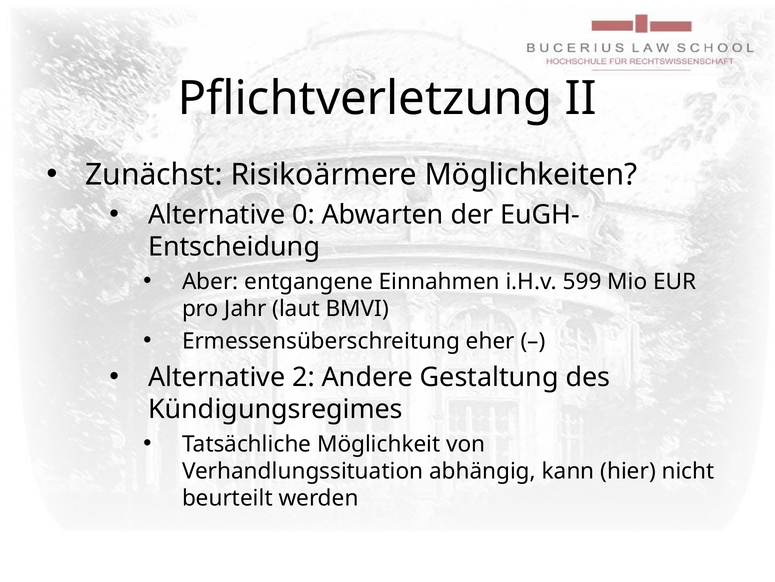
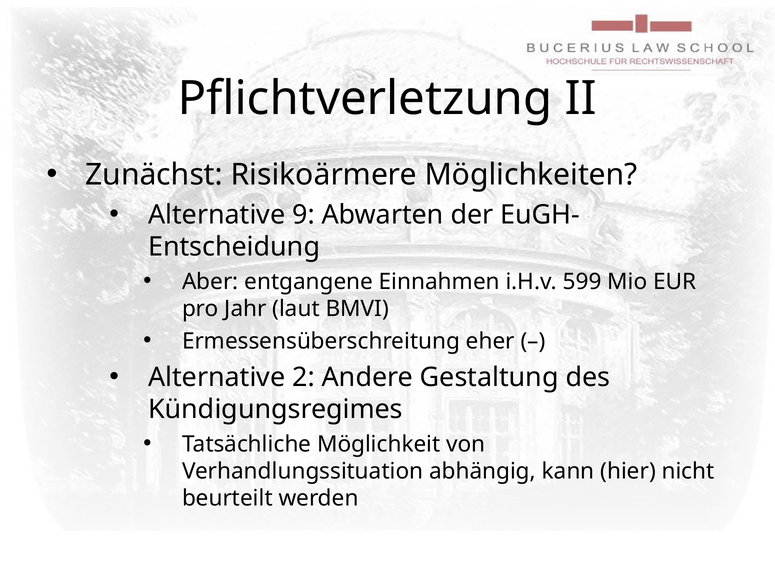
0: 0 -> 9
